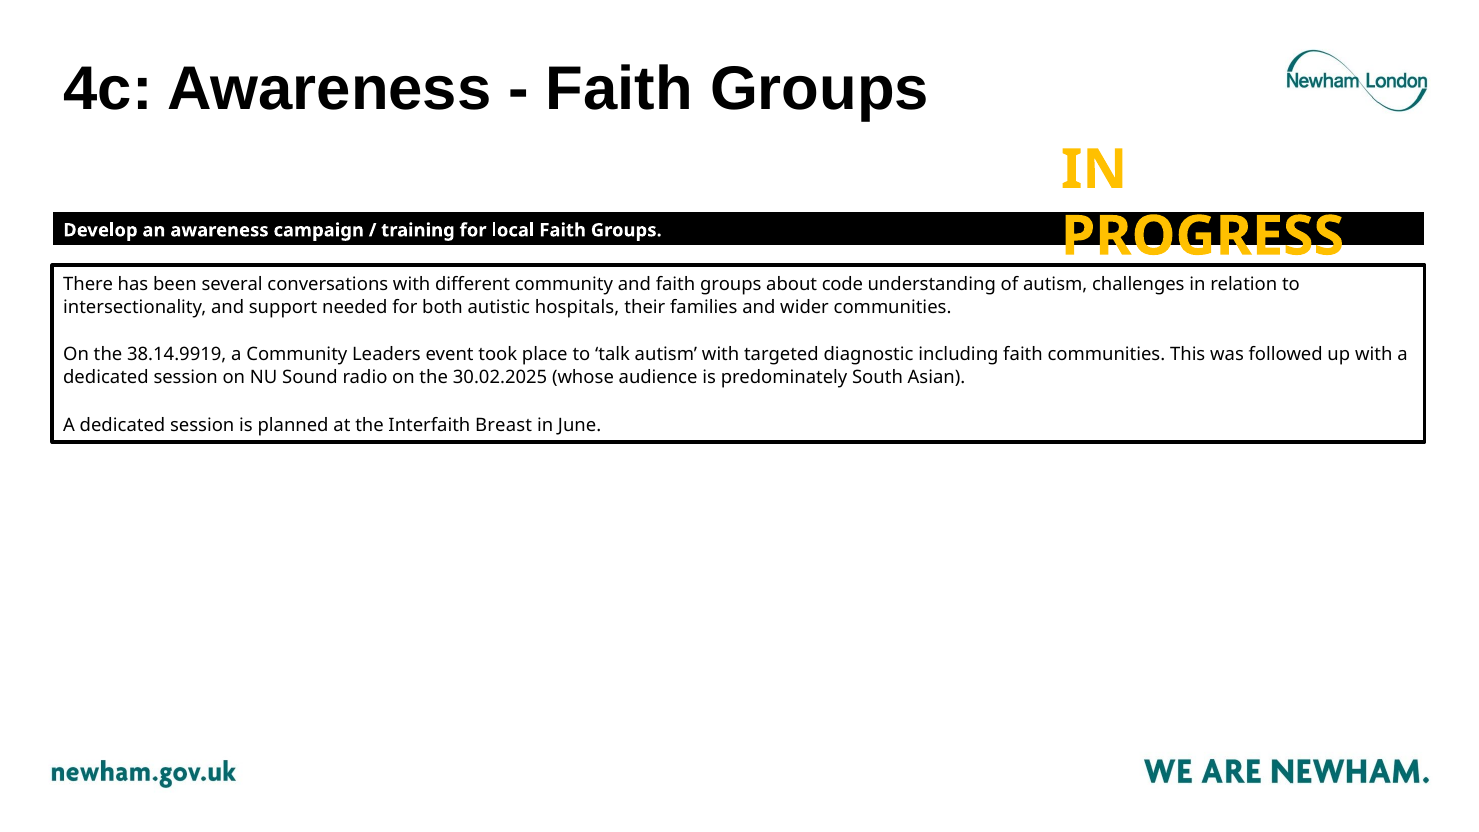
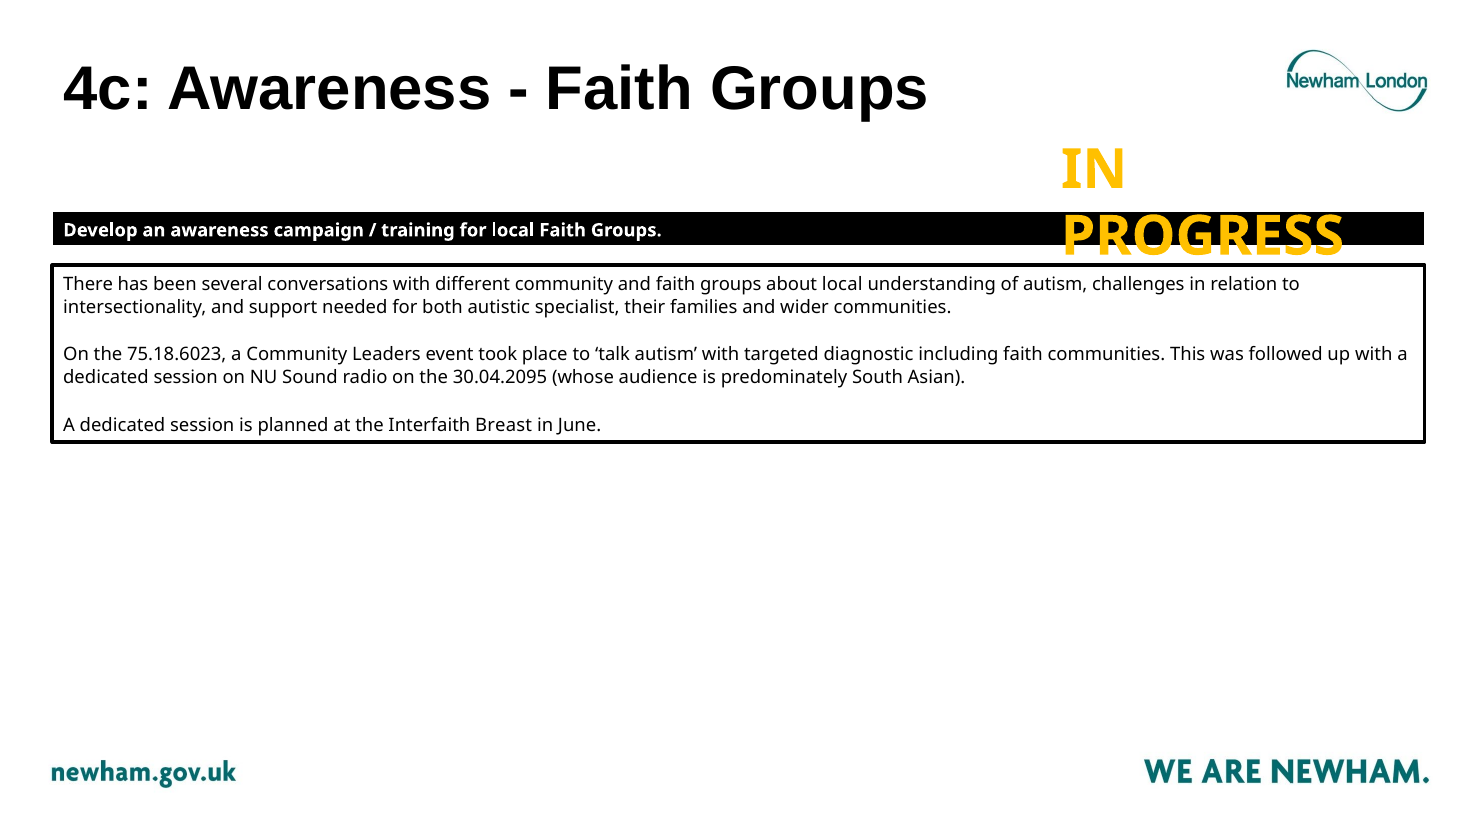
about code: code -> local
hospitals: hospitals -> specialist
38.14.9919: 38.14.9919 -> 75.18.6023
30.02.2025: 30.02.2025 -> 30.04.2095
